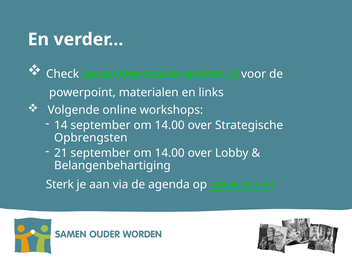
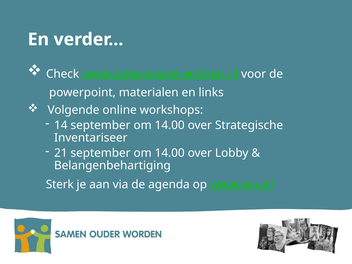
Opbrengsten: Opbrengsten -> Inventariseer
